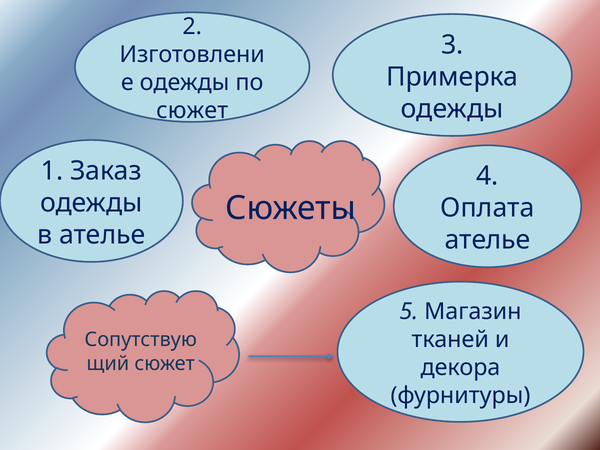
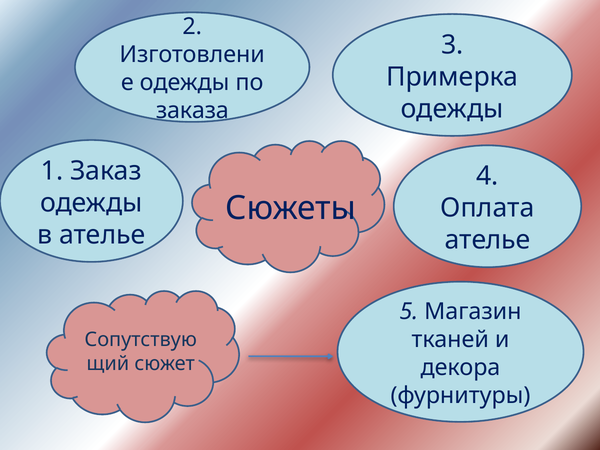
сюжет at (192, 111): сюжет -> заказа
